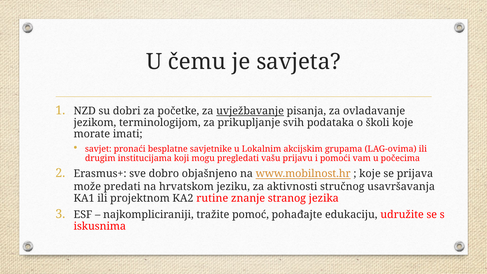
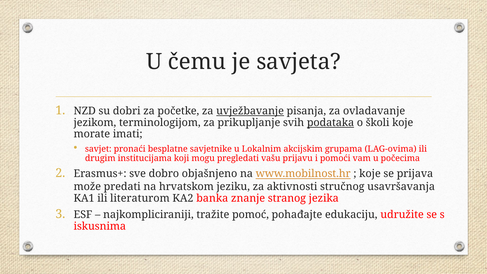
podataka underline: none -> present
projektnom: projektnom -> literaturom
rutine: rutine -> banka
